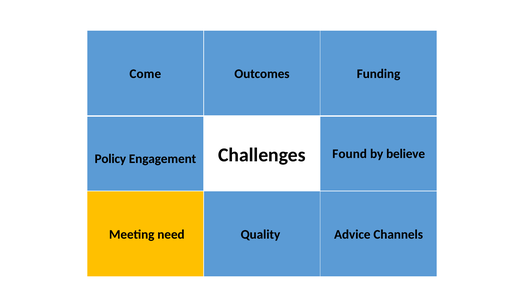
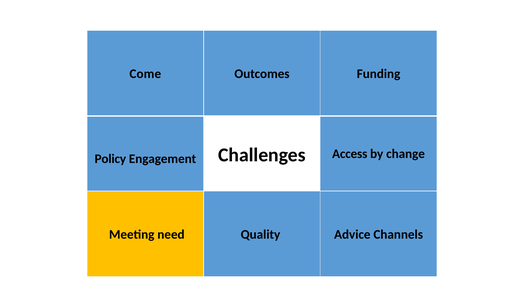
Found: Found -> Access
believe: believe -> change
